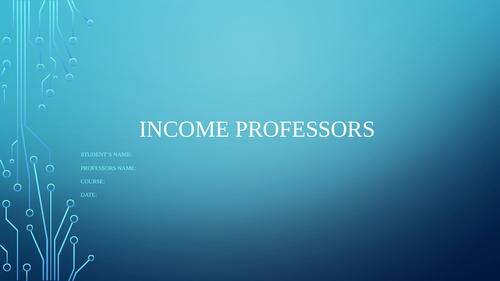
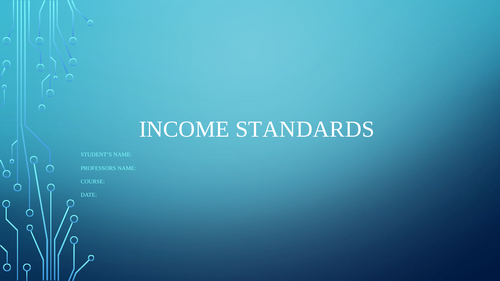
INCOME PROFESSORS: PROFESSORS -> STANDARDS
